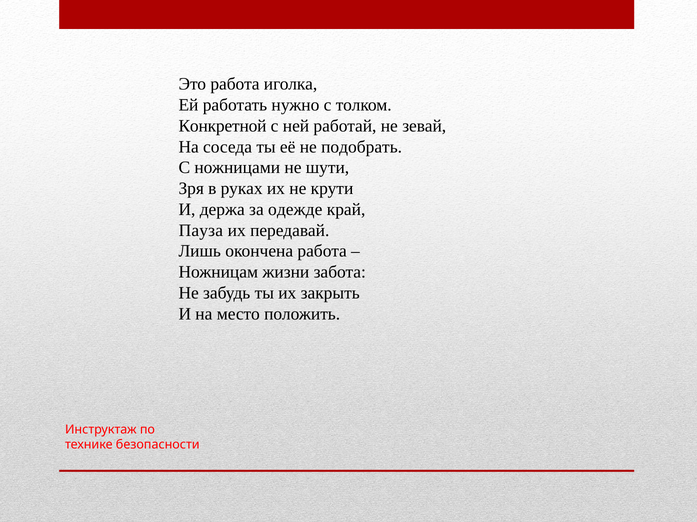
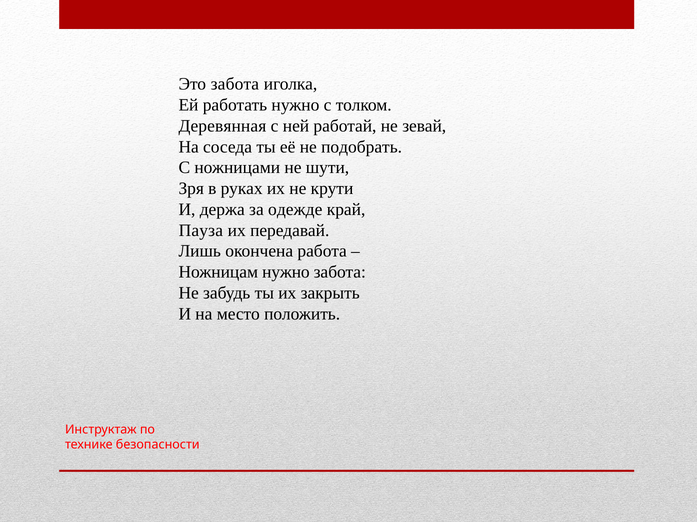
Это работа: работа -> забота
Конкретной: Конкретной -> Деревянная
Ножницам жизни: жизни -> нужно
